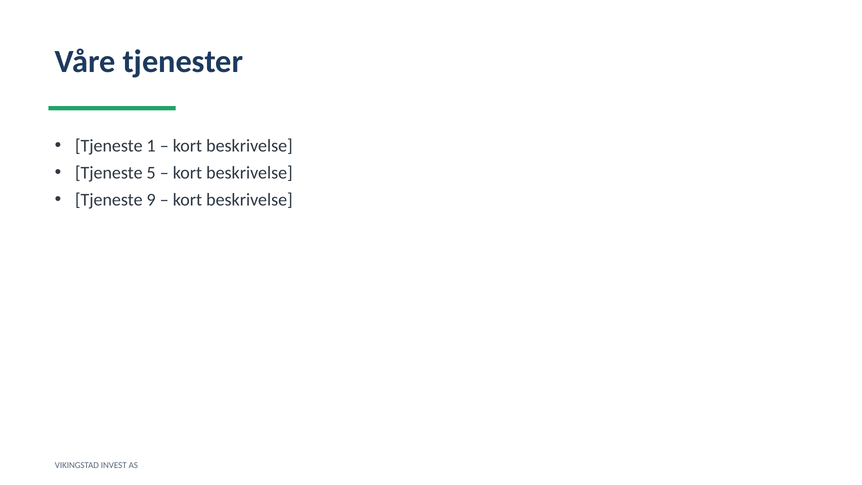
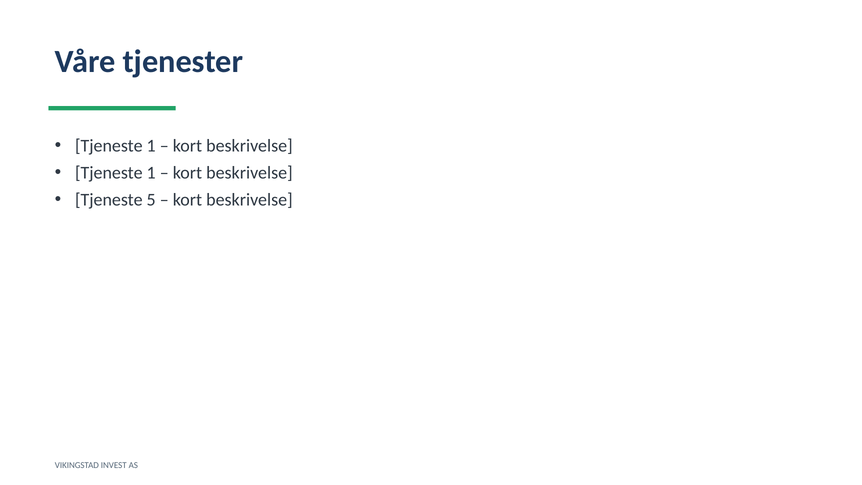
5 at (151, 173): 5 -> 1
9: 9 -> 5
